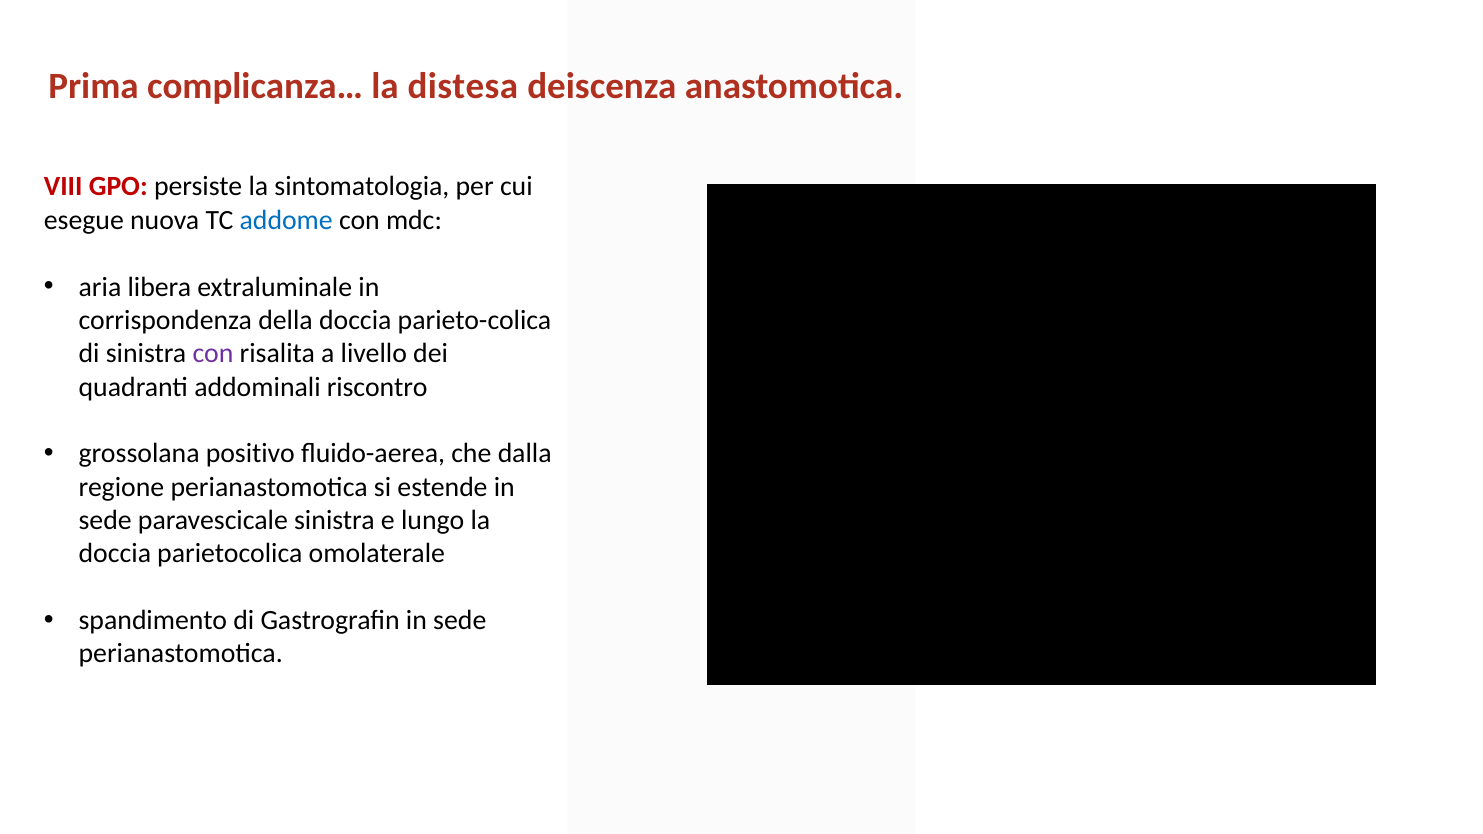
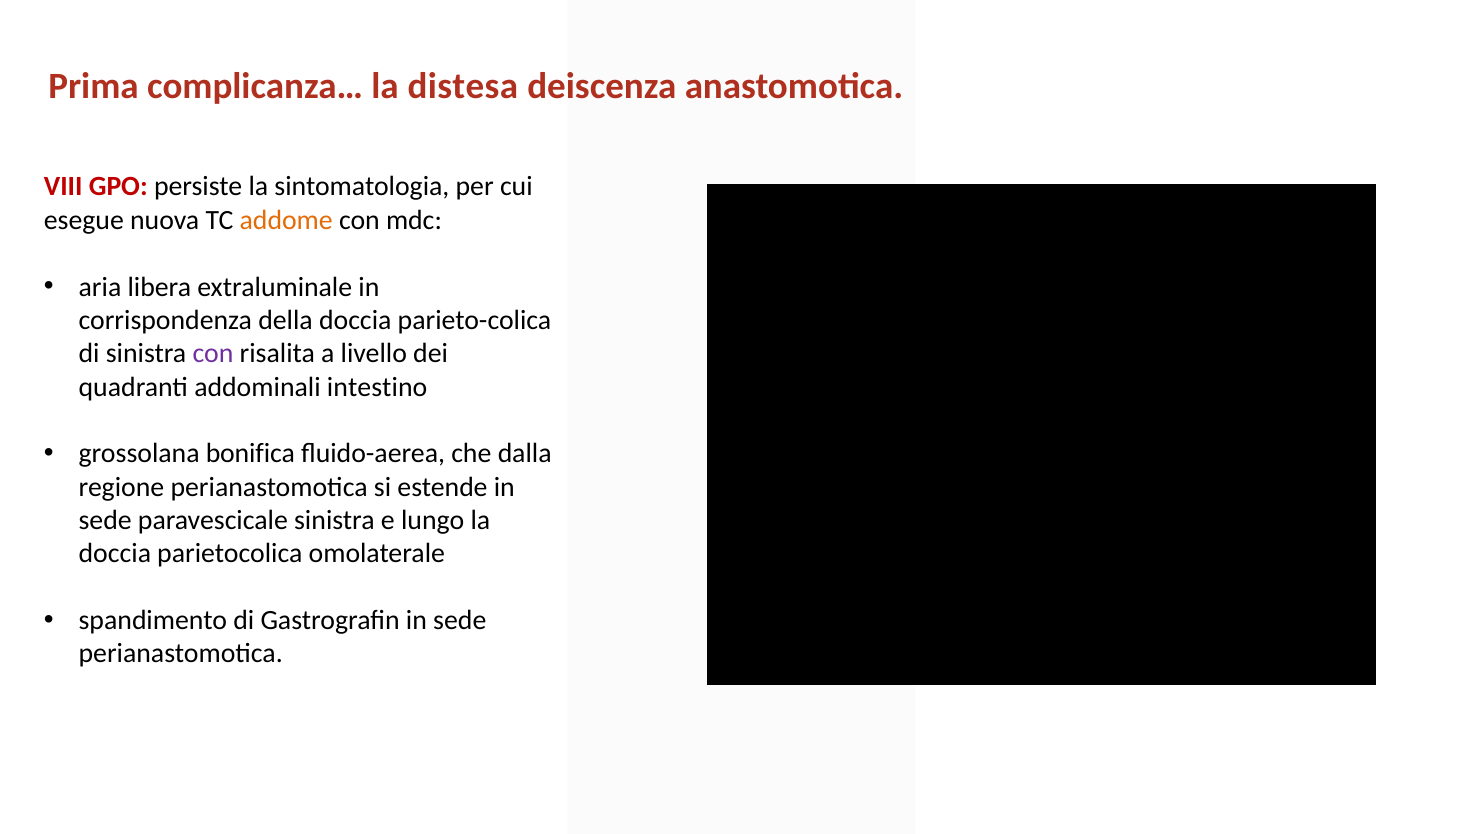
addome colour: blue -> orange
riscontro: riscontro -> intestino
positivo: positivo -> bonifica
